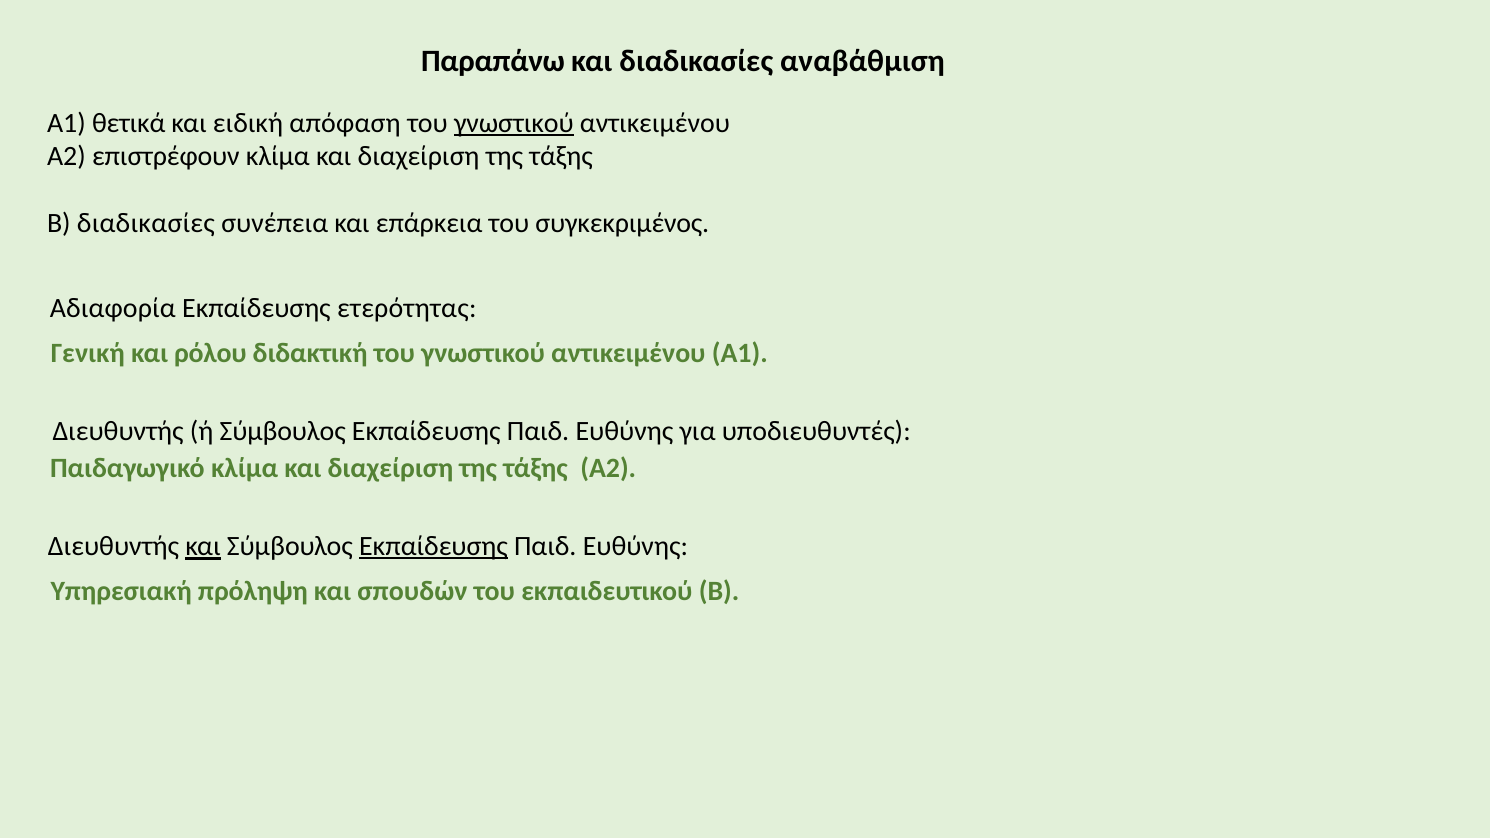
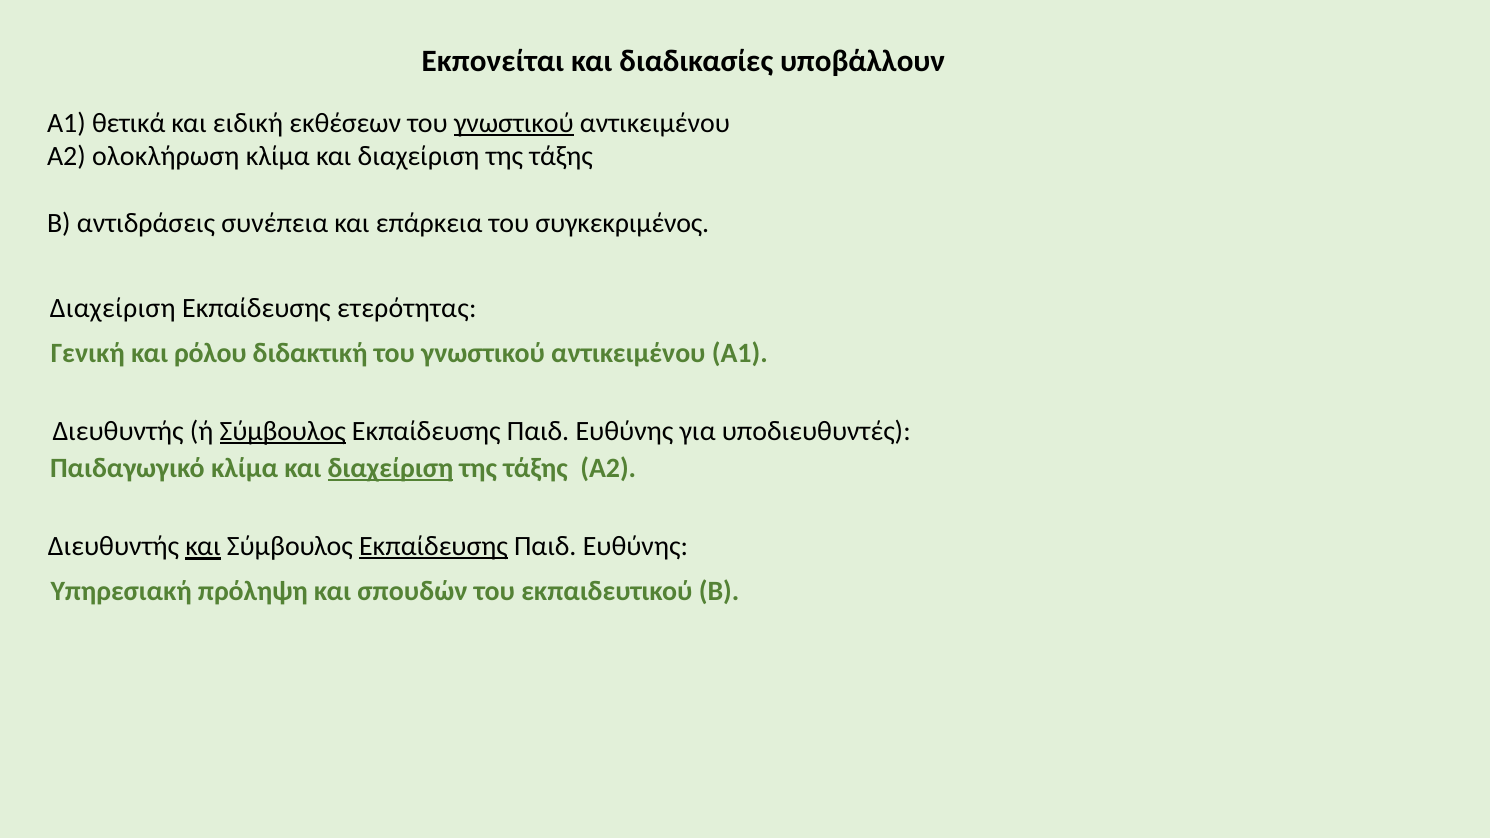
Παραπάνω: Παραπάνω -> Εκπονείται
αναβάθμιση: αναβάθμιση -> υποβάλλουν
απόφαση: απόφαση -> εκθέσεων
επιστρέφουν: επιστρέφουν -> ολοκλήρωση
Β διαδικασίες: διαδικασίες -> αντιδράσεις
Αδιαφορία at (113, 308): Αδιαφορία -> Διαχείριση
Σύμβουλος at (283, 431) underline: none -> present
διαχείριση at (390, 468) underline: none -> present
